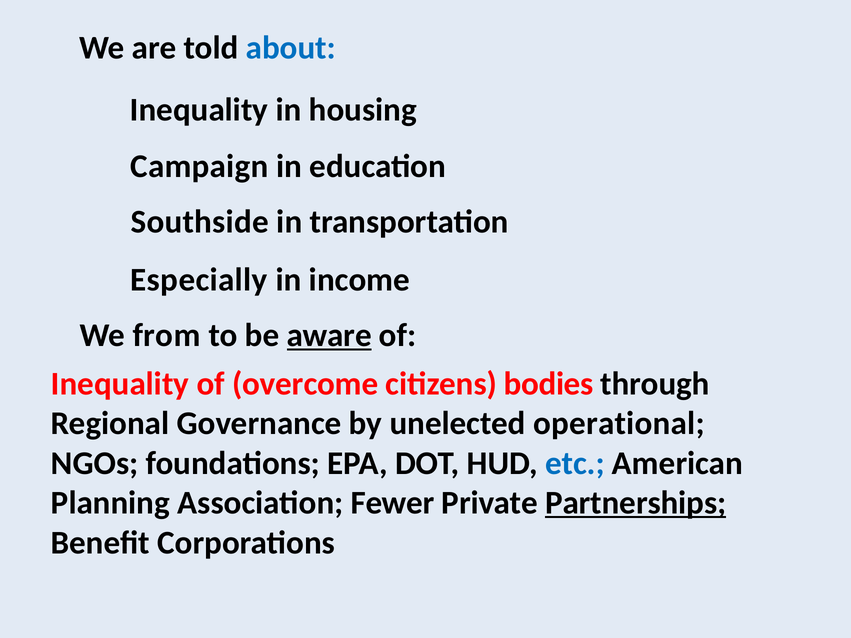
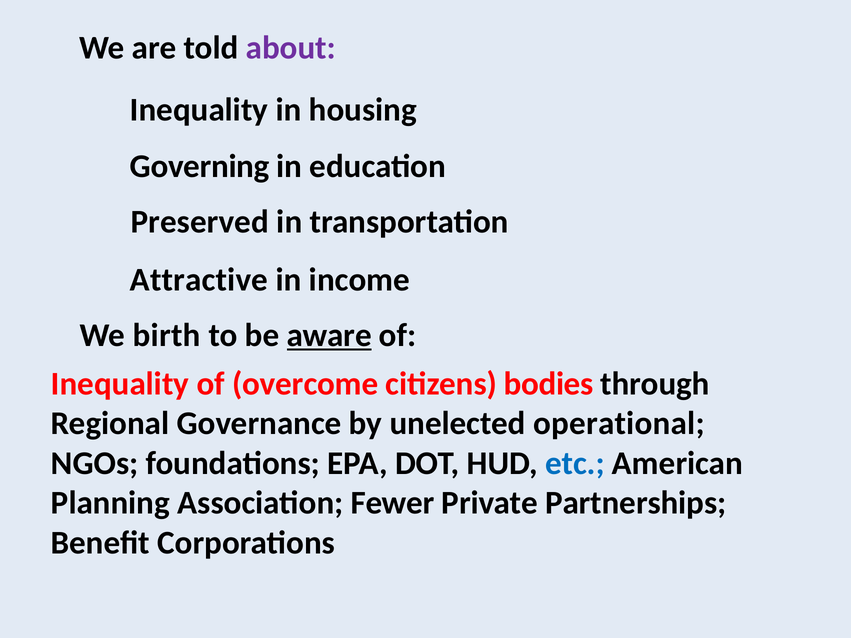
about colour: blue -> purple
Campaign: Campaign -> Governing
Southside: Southside -> Preserved
Especially: Especially -> Attractive
from: from -> birth
Partnerships underline: present -> none
